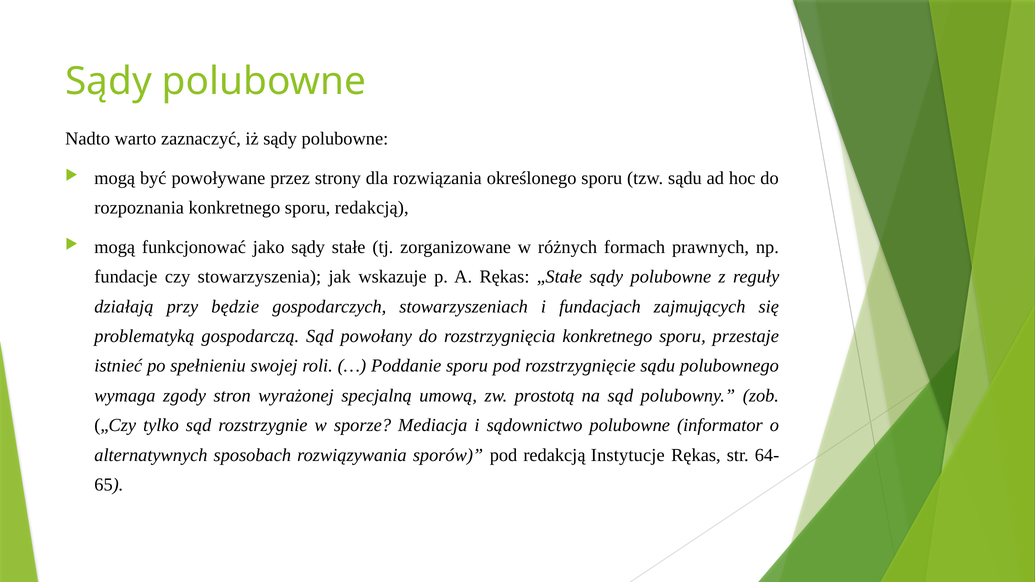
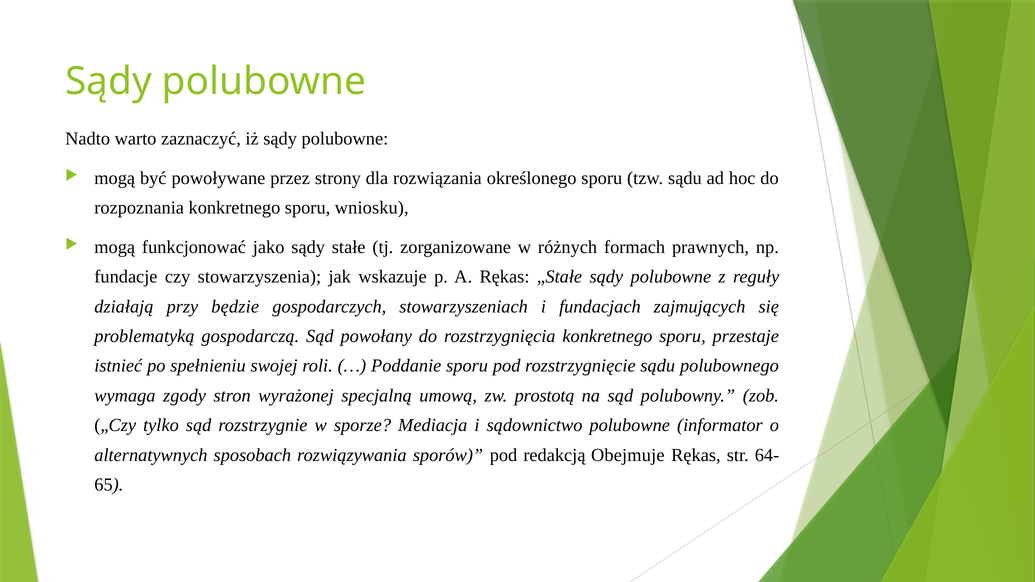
sporu redakcją: redakcją -> wniosku
Instytucje: Instytucje -> Obejmuje
